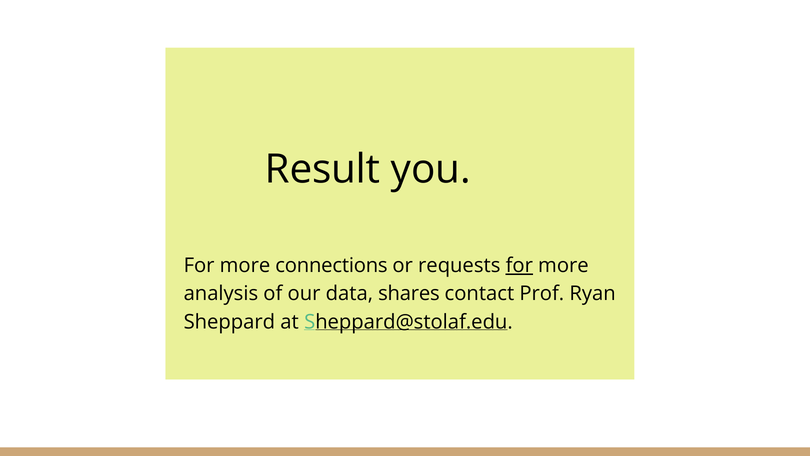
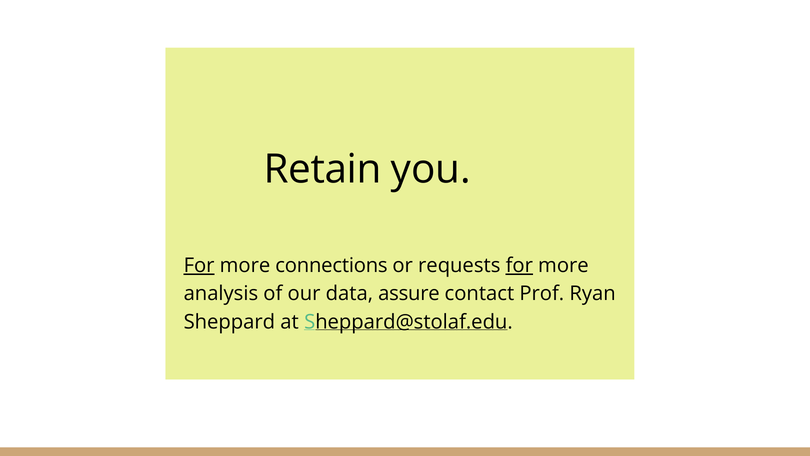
Result: Result -> Retain
For at (199, 265) underline: none -> present
shares: shares -> assure
